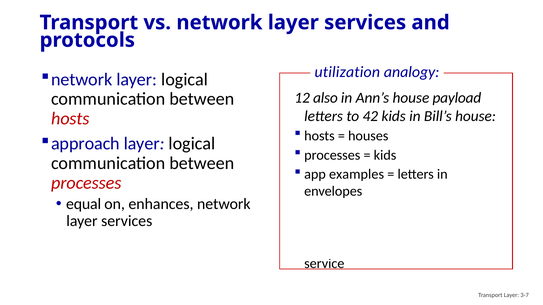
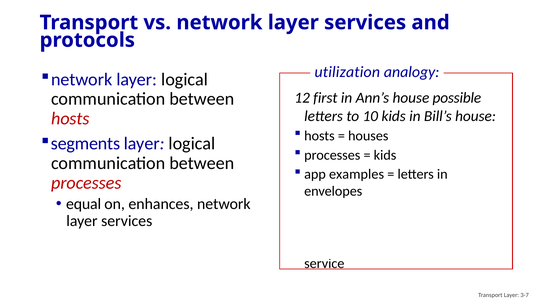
also: also -> first
payload: payload -> possible
42: 42 -> 10
approach: approach -> segments
